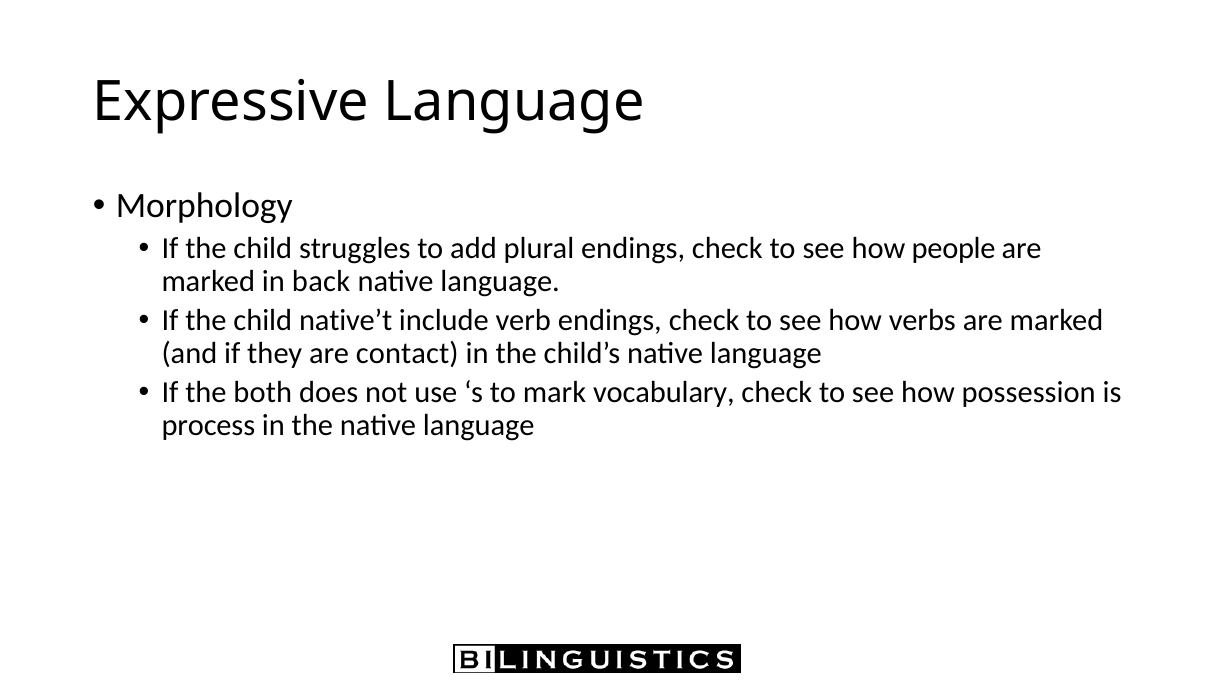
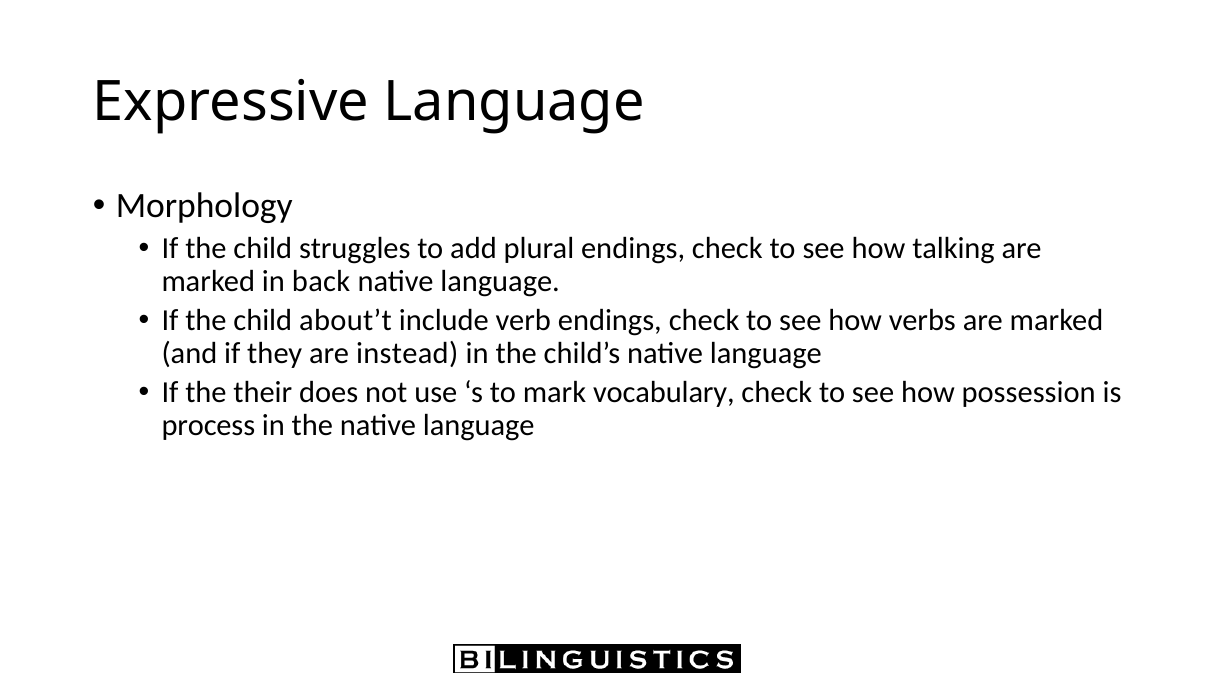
people: people -> talking
native’t: native’t -> about’t
contact: contact -> instead
both: both -> their
